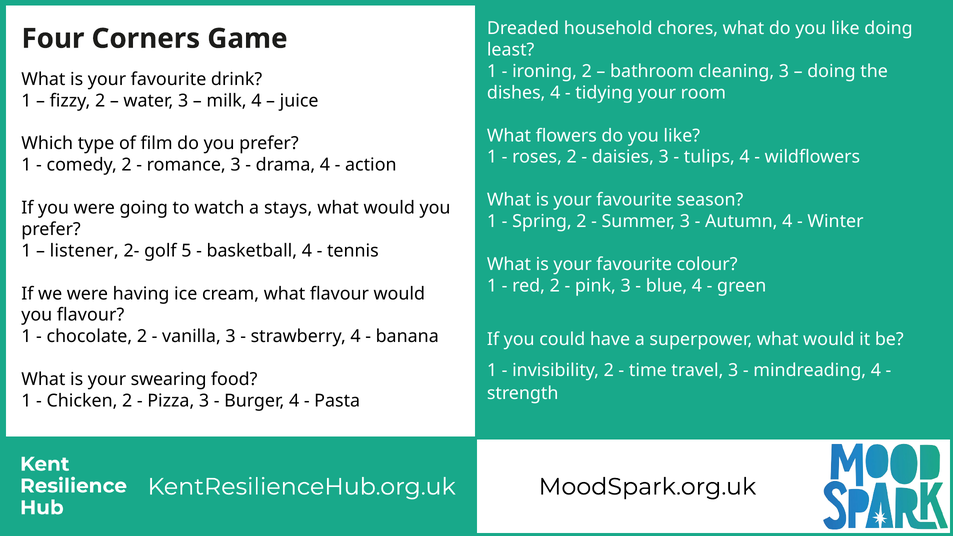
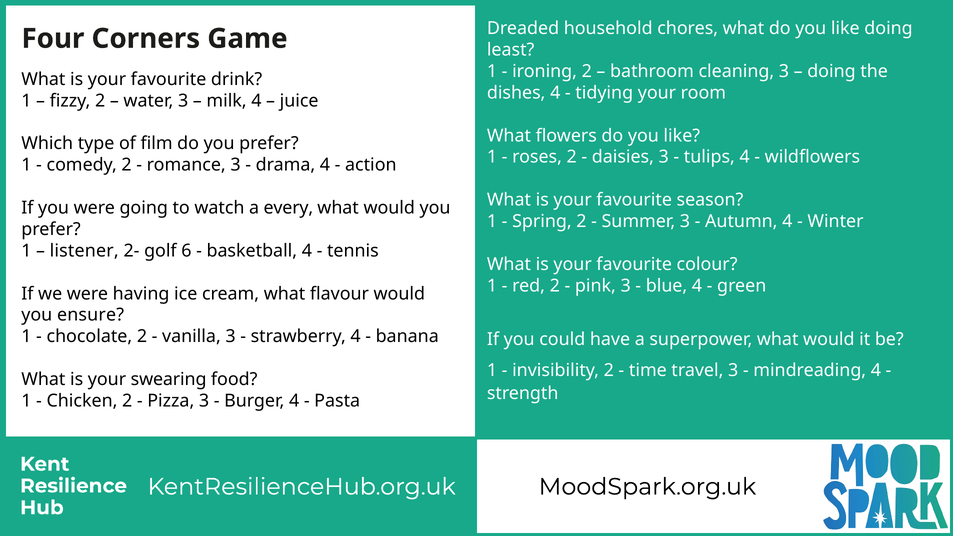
stays: stays -> every
5: 5 -> 6
you flavour: flavour -> ensure
